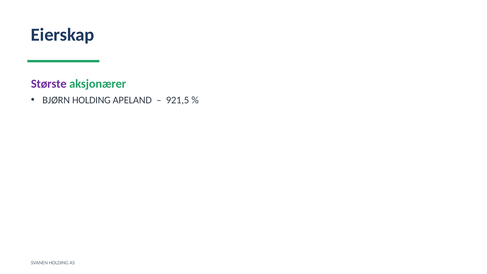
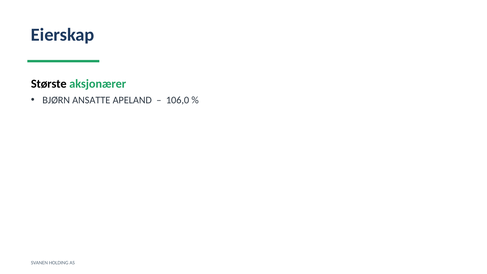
Største colour: purple -> black
BJØRN HOLDING: HOLDING -> ANSATTE
921,5: 921,5 -> 106,0
